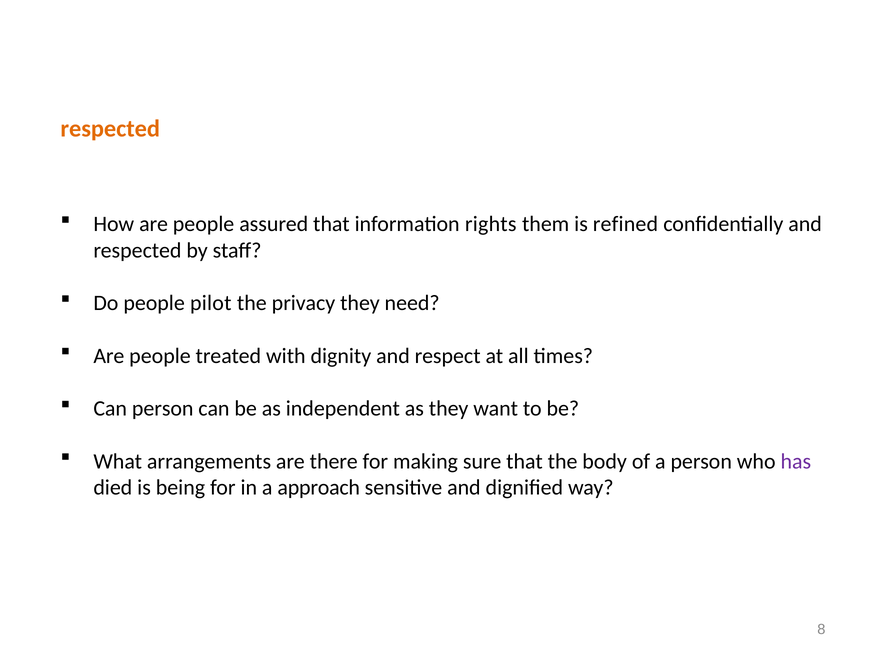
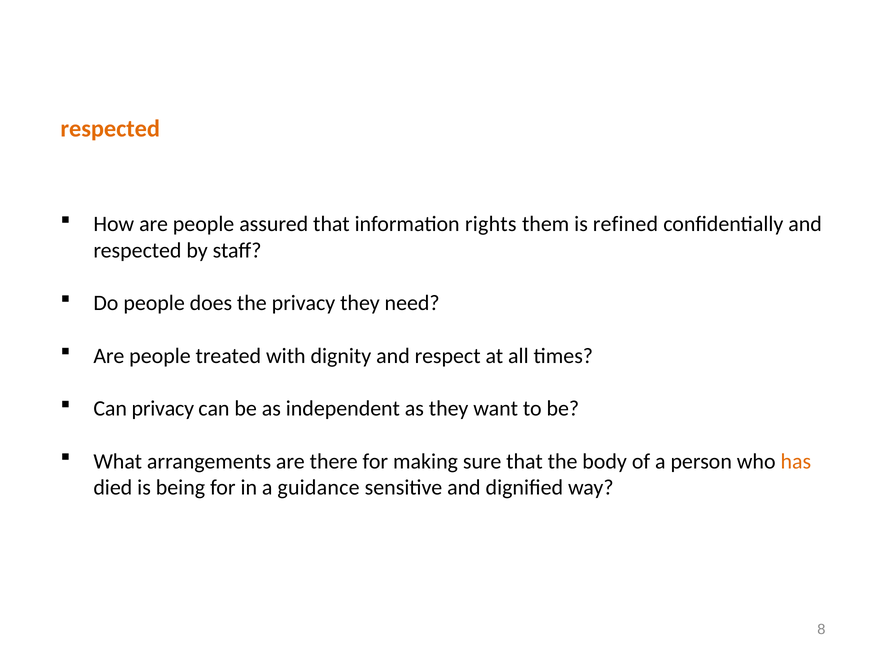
pilot: pilot -> does
Can person: person -> privacy
has colour: purple -> orange
approach: approach -> guidance
